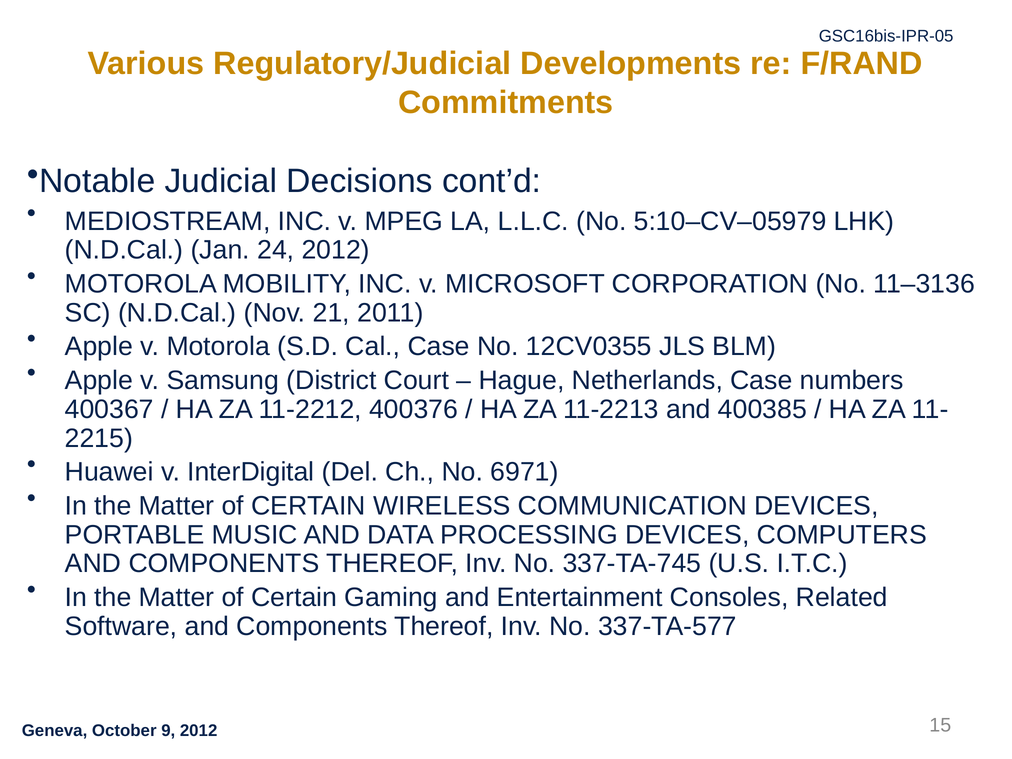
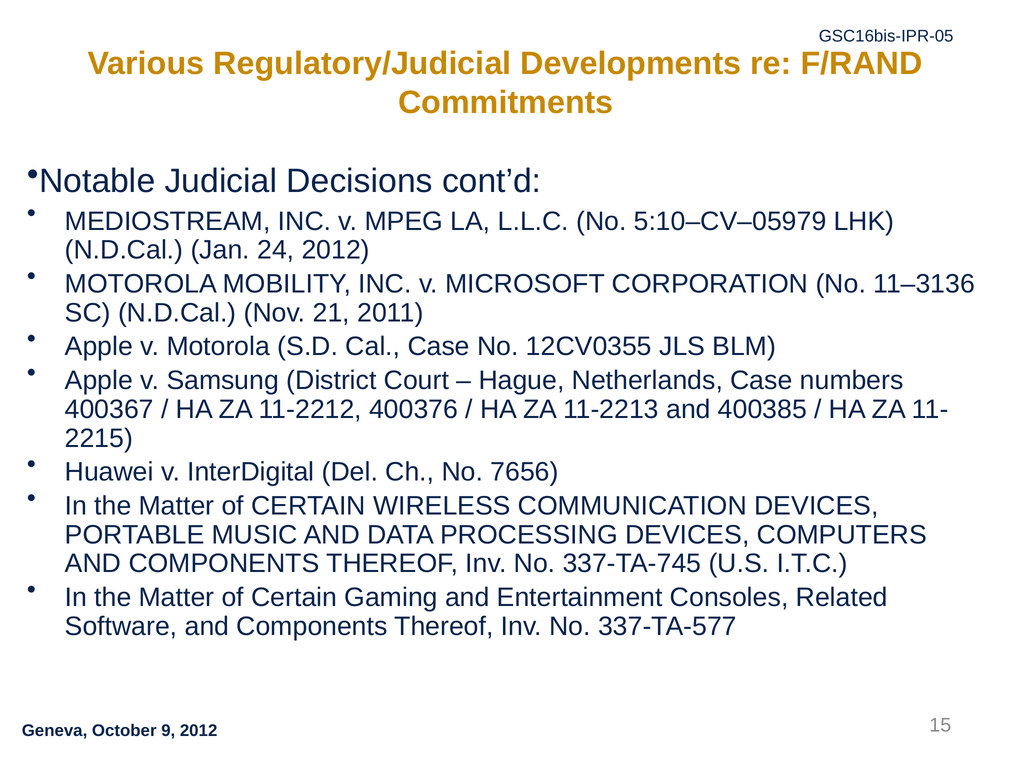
6971: 6971 -> 7656
